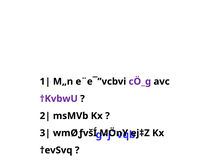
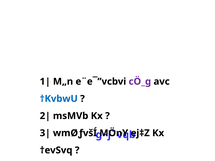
†KvbwU colour: purple -> blue
